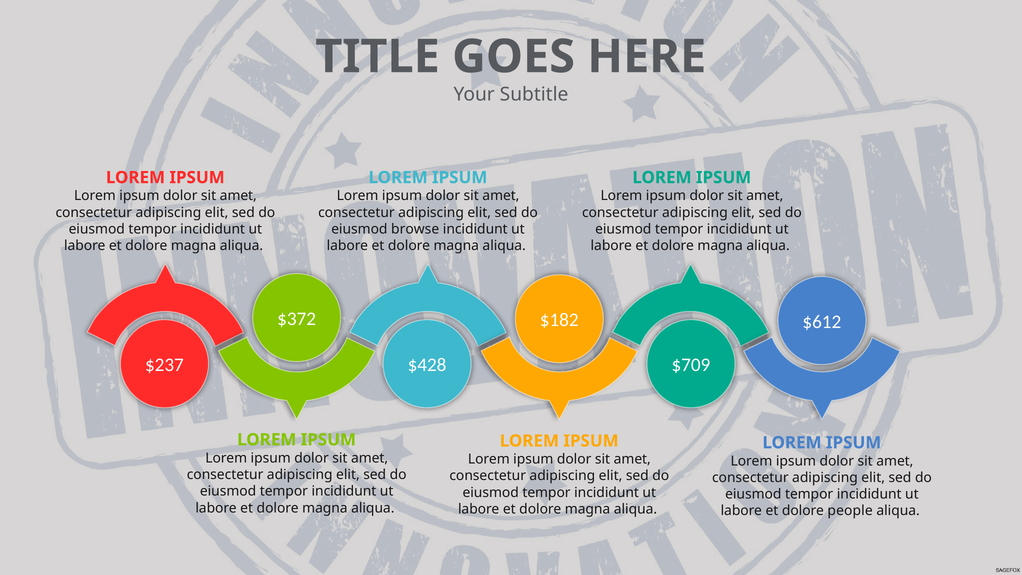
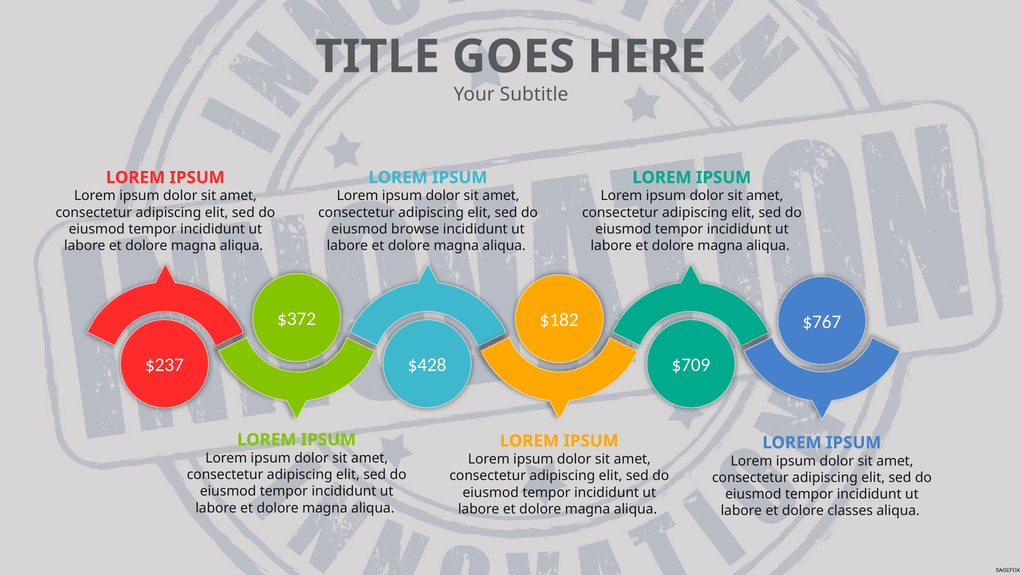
$612: $612 -> $767
people: people -> classes
